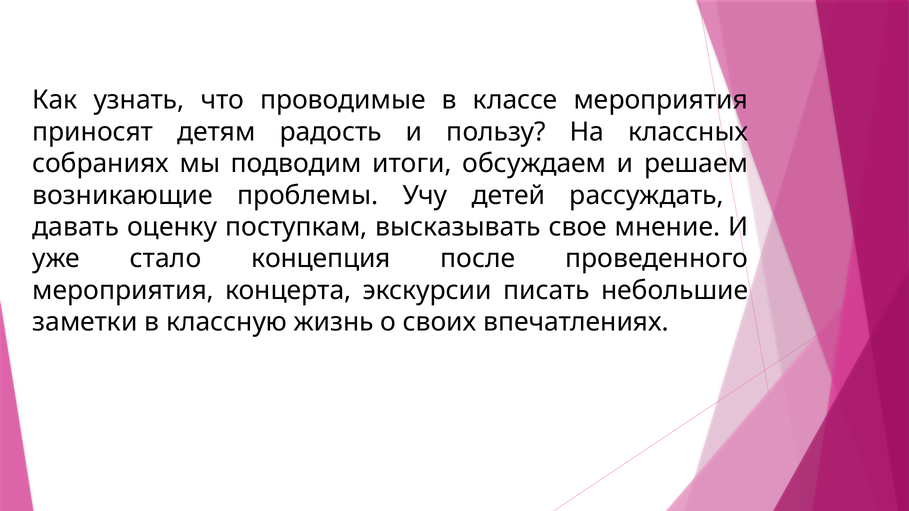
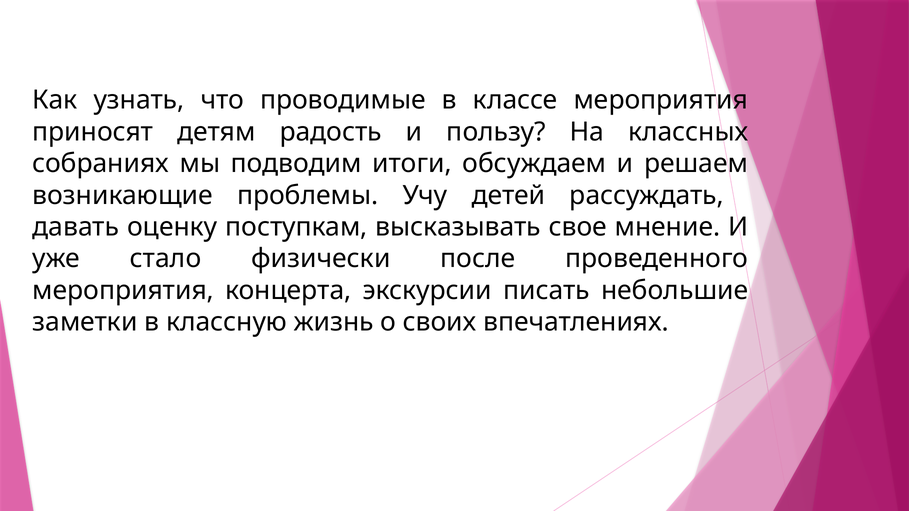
концепция: концепция -> физически
